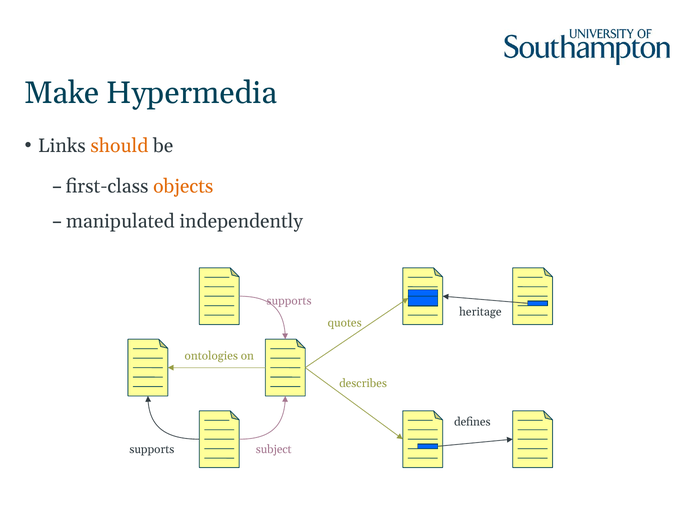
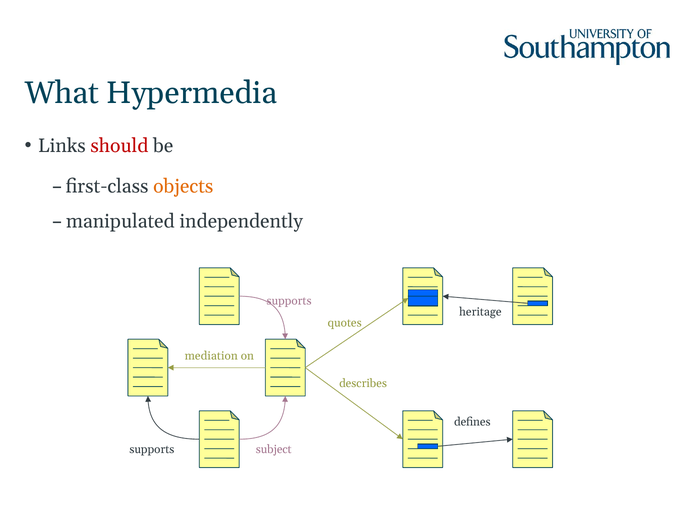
Make: Make -> What
should colour: orange -> red
ontologies: ontologies -> mediation
